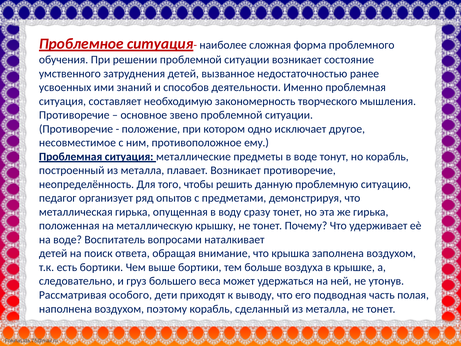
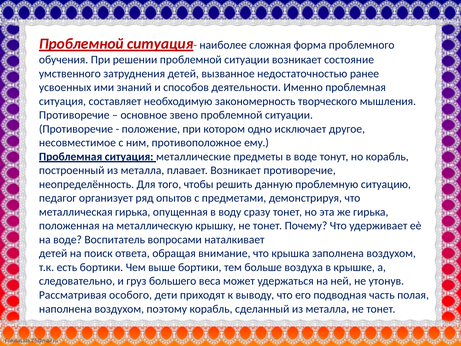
Проблемное at (81, 44): Проблемное -> Проблемной
